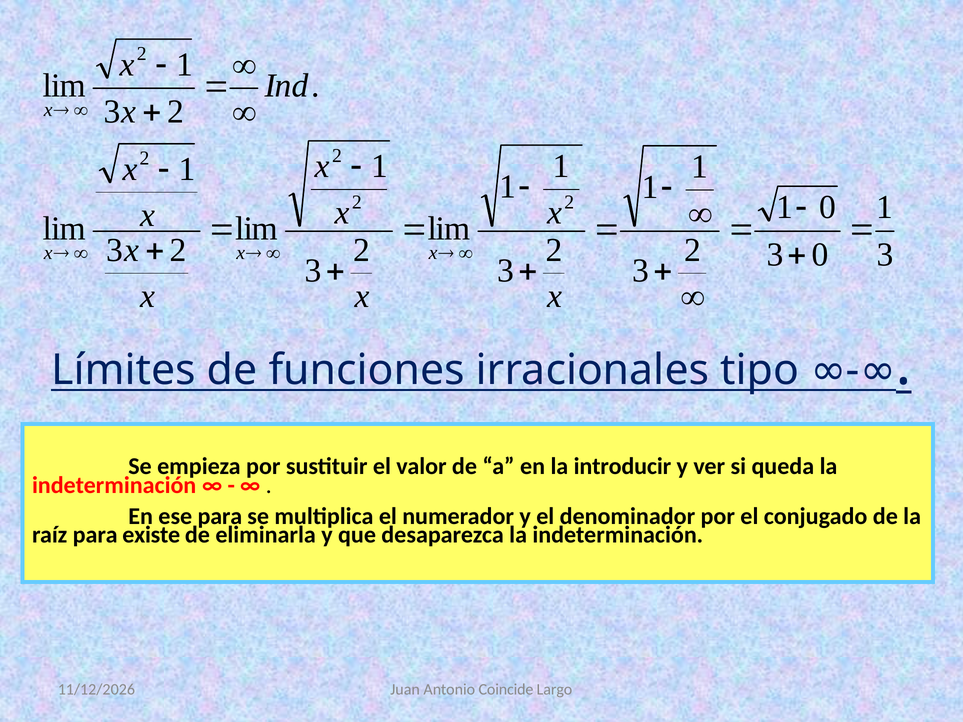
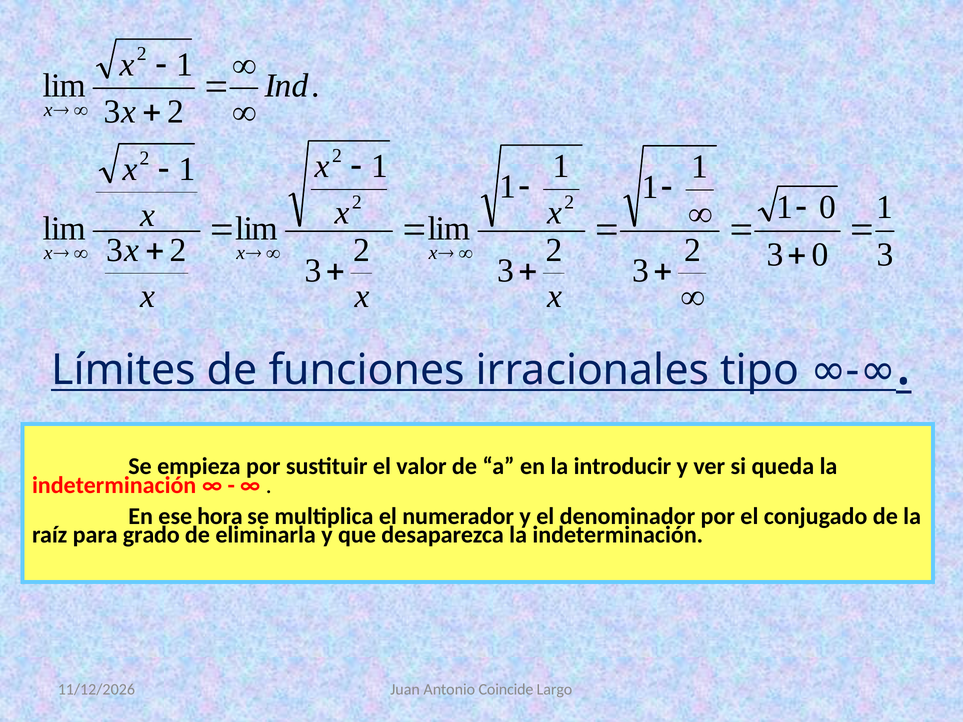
ese para: para -> hora
existe: existe -> grado
